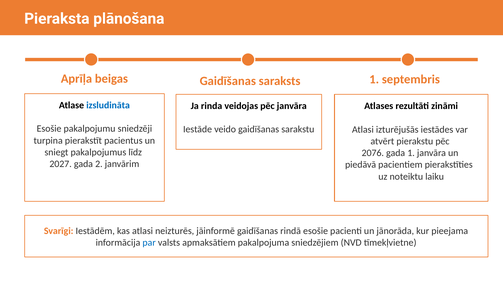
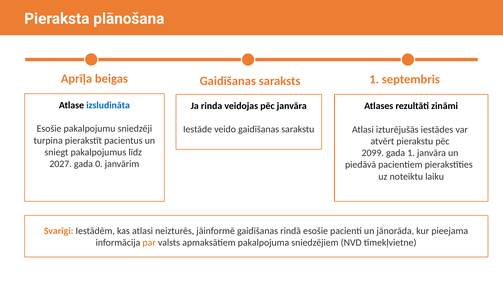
2076: 2076 -> 2099
2: 2 -> 0
par colour: blue -> orange
